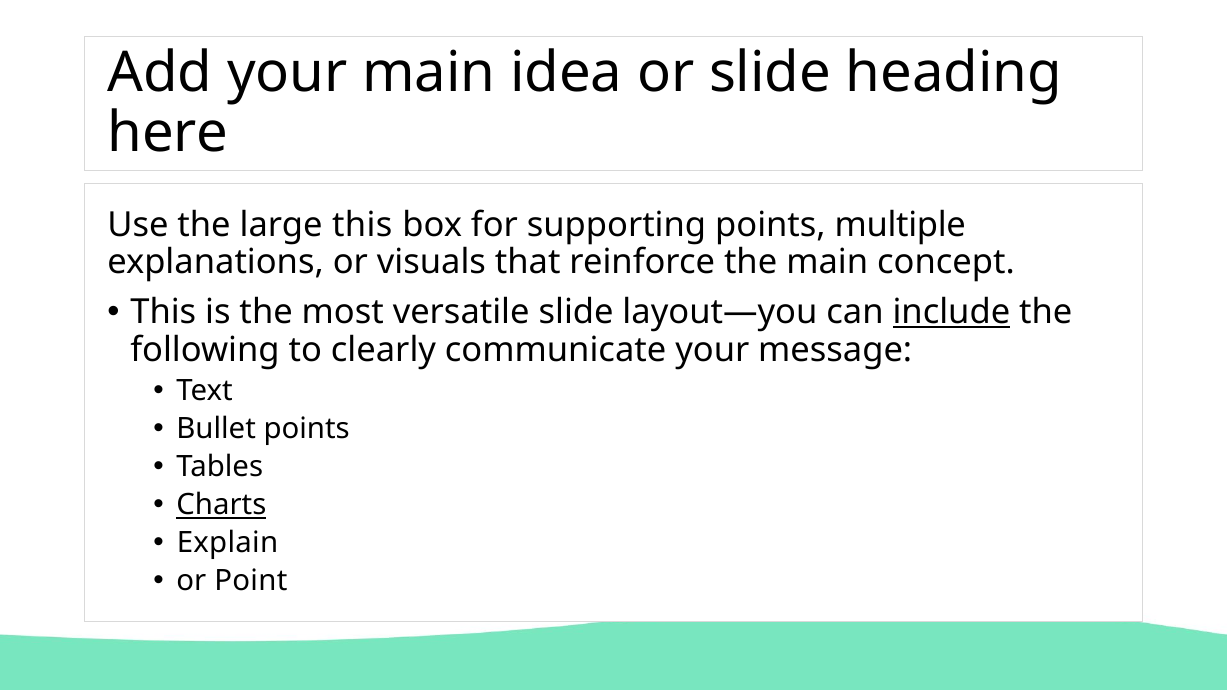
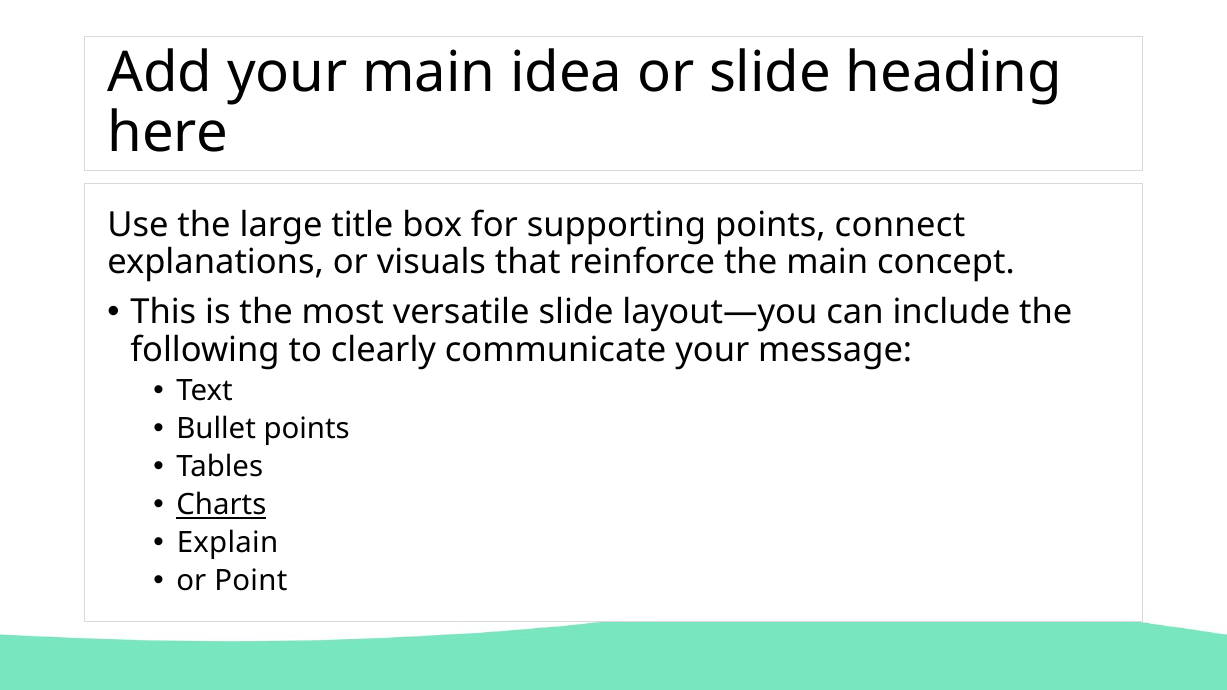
large this: this -> title
multiple: multiple -> connect
include underline: present -> none
